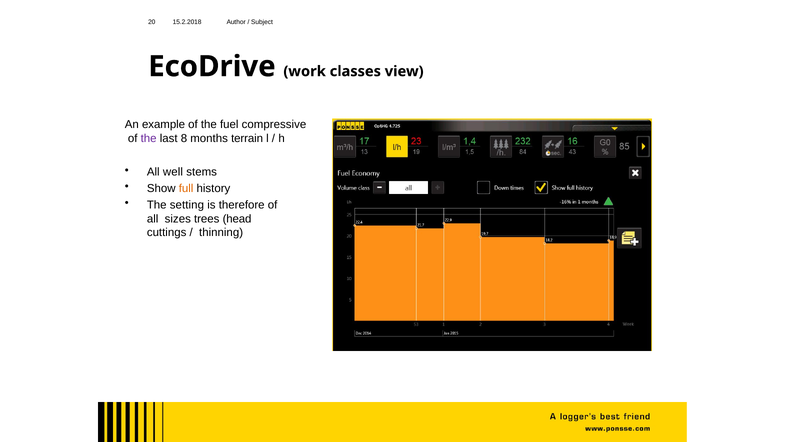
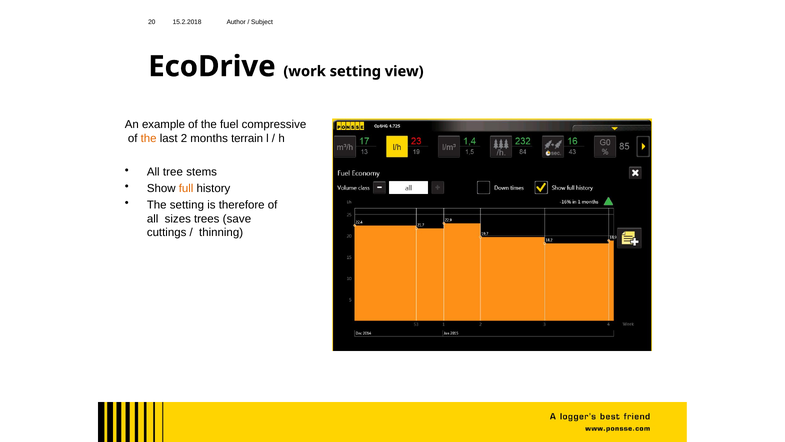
work classes: classes -> setting
the at (149, 138) colour: purple -> orange
8: 8 -> 2
well: well -> tree
head: head -> save
